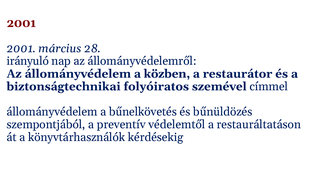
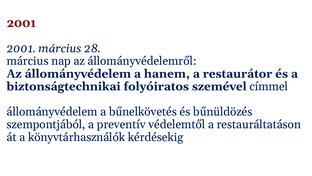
irányuló at (28, 61): irányuló -> március
közben: közben -> hanem
